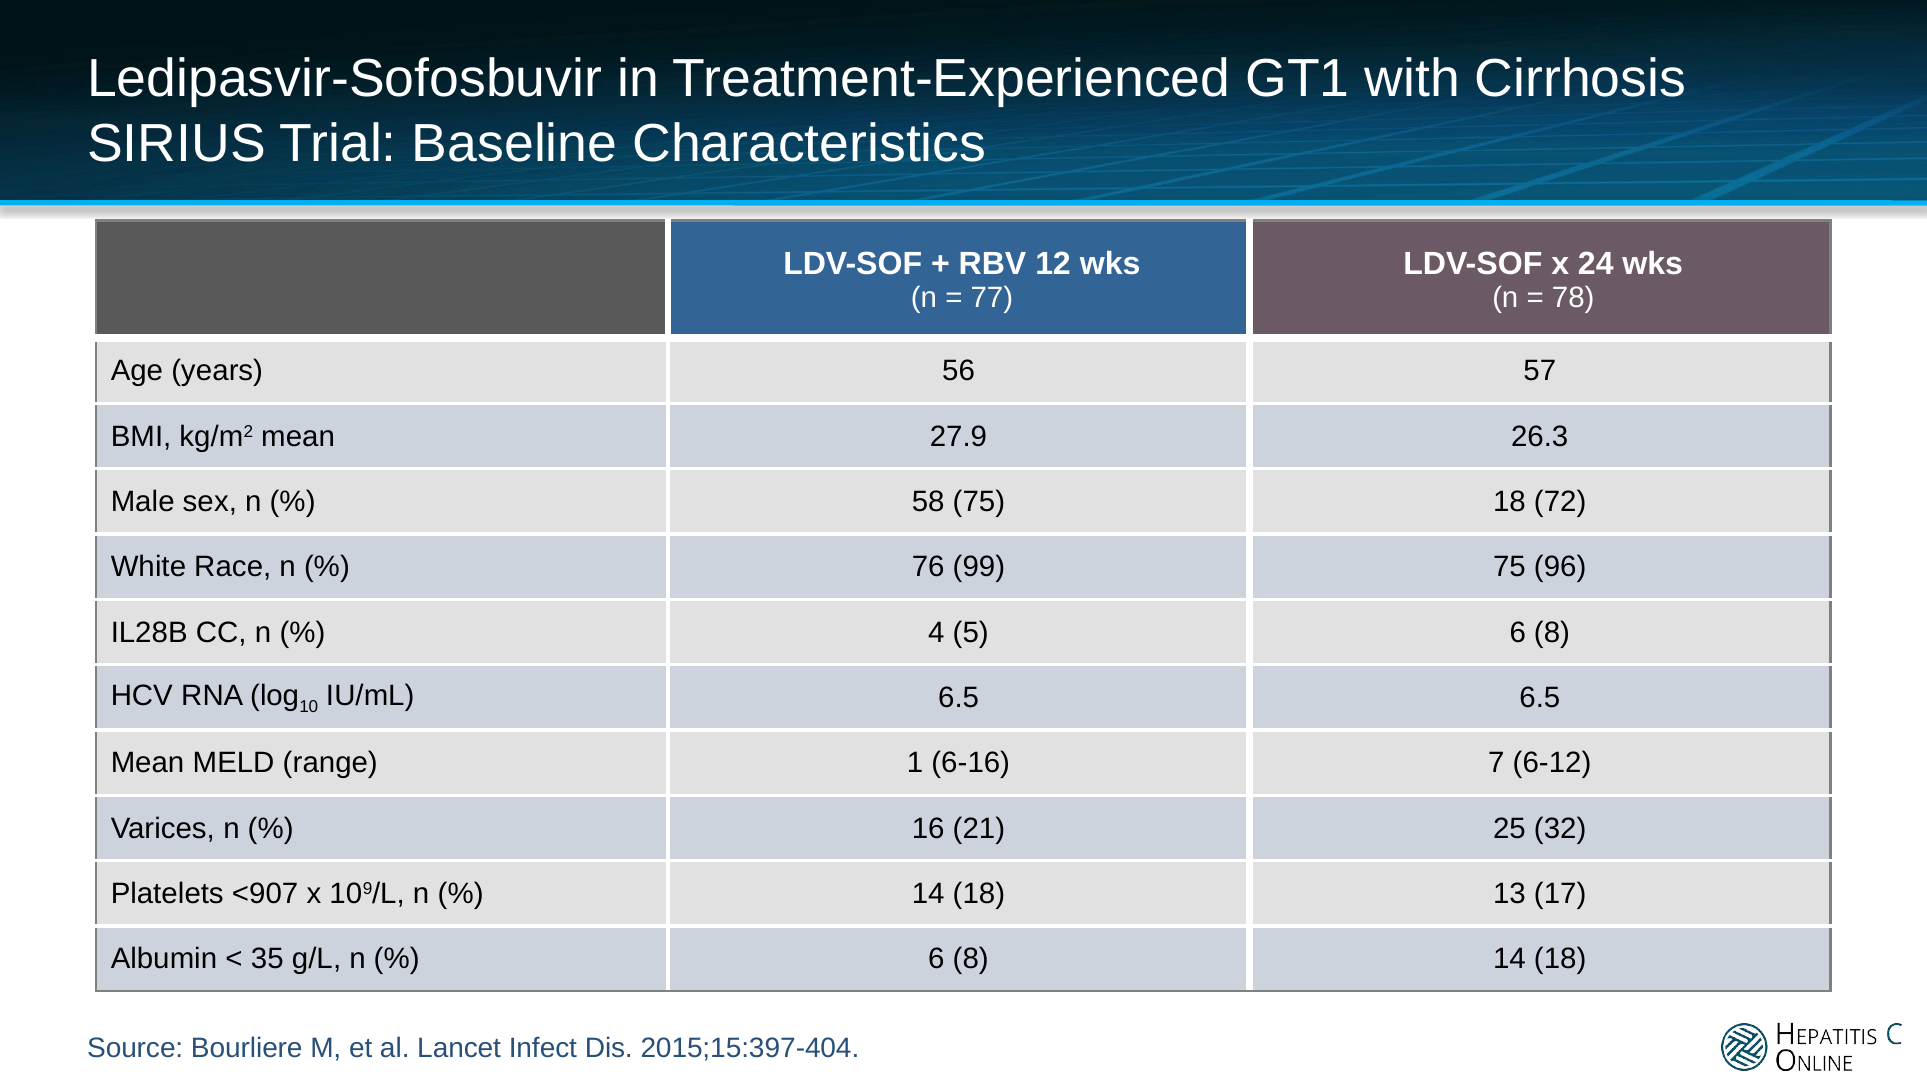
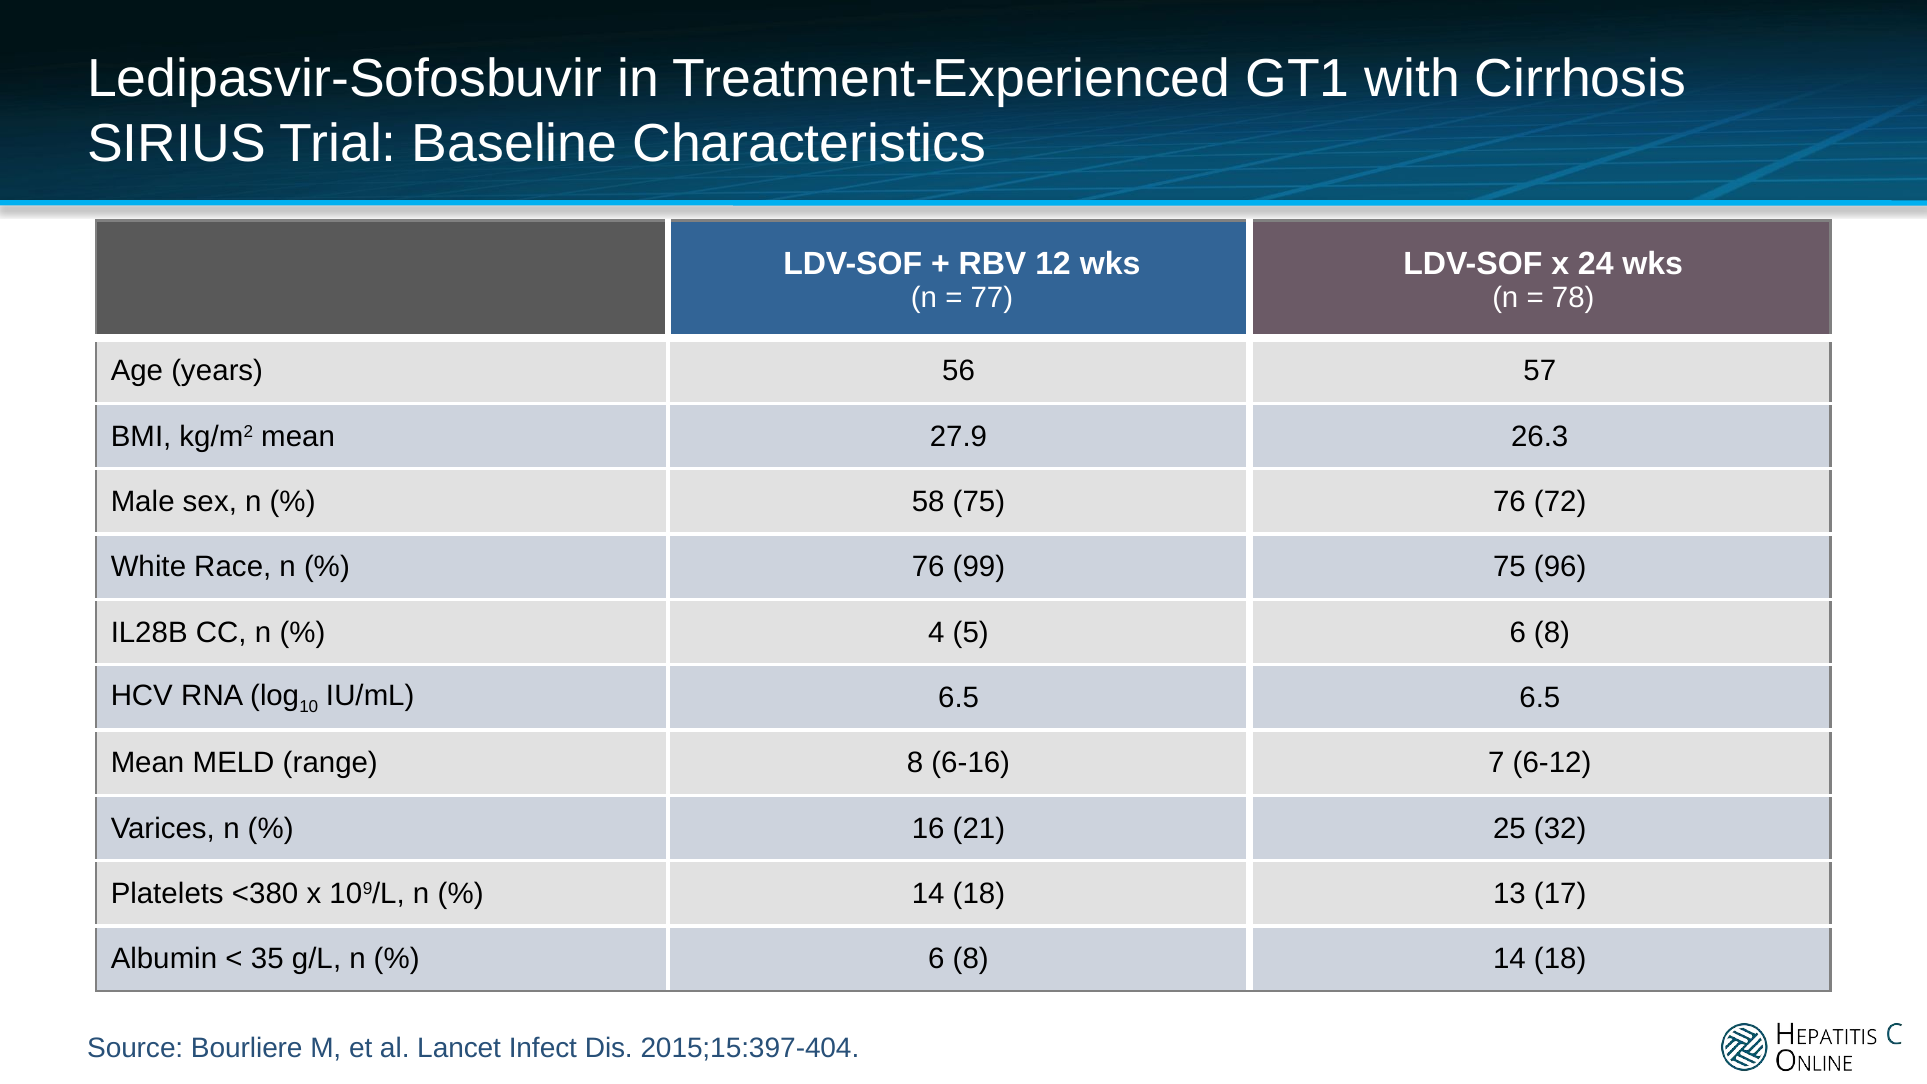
75 18: 18 -> 76
range 1: 1 -> 8
<907: <907 -> <380
